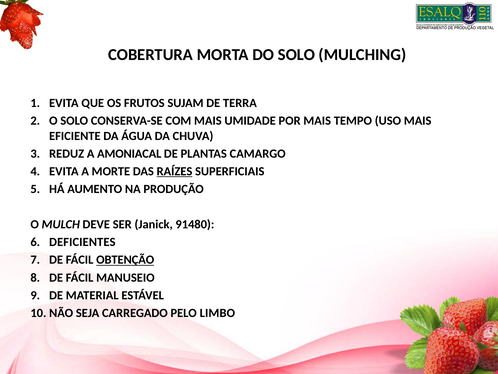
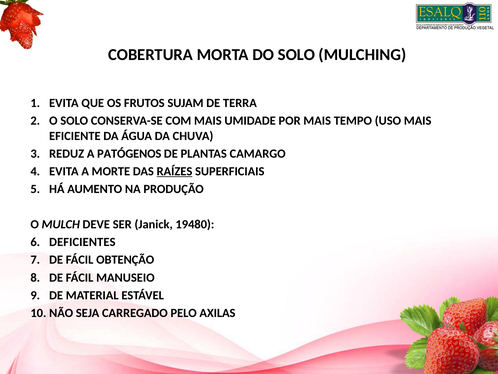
AMONIACAL: AMONIACAL -> PATÓGENOS
91480: 91480 -> 19480
OBTENÇÃO underline: present -> none
LIMBO: LIMBO -> AXILAS
